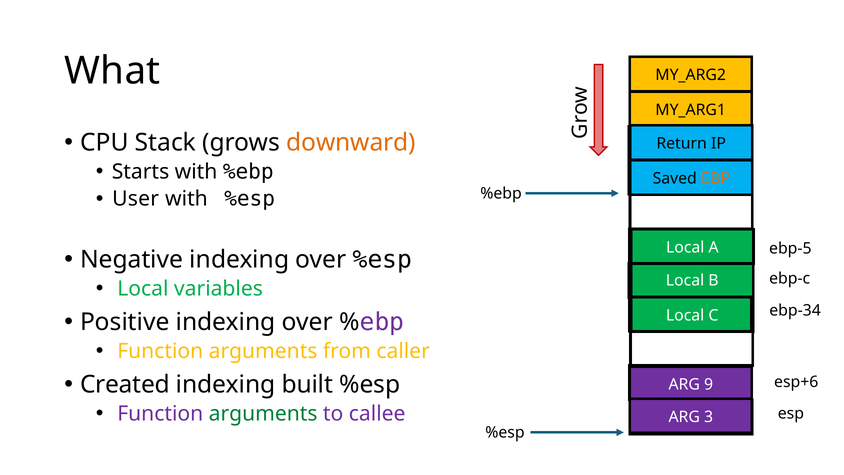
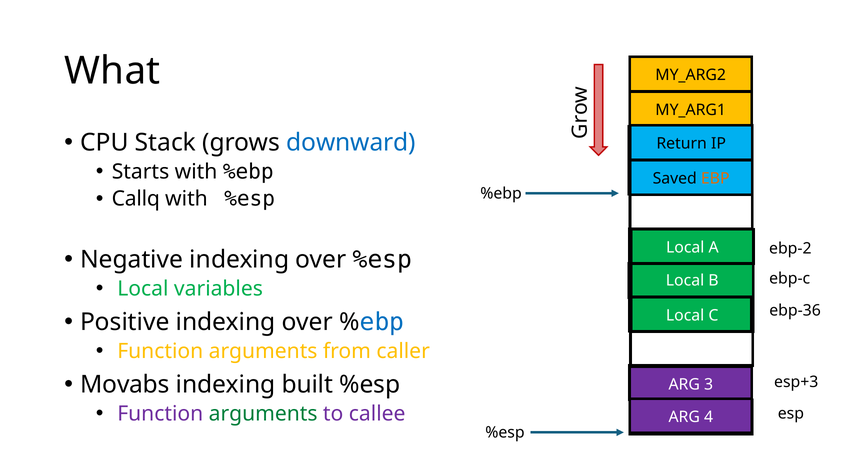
downward colour: orange -> blue
User: User -> Callq
ebp-5: ebp-5 -> ebp-2
ebp-34: ebp-34 -> ebp-36
ebp at (382, 322) colour: purple -> blue
Created: Created -> Movabs
esp+6: esp+6 -> esp+3
9: 9 -> 3
3: 3 -> 4
